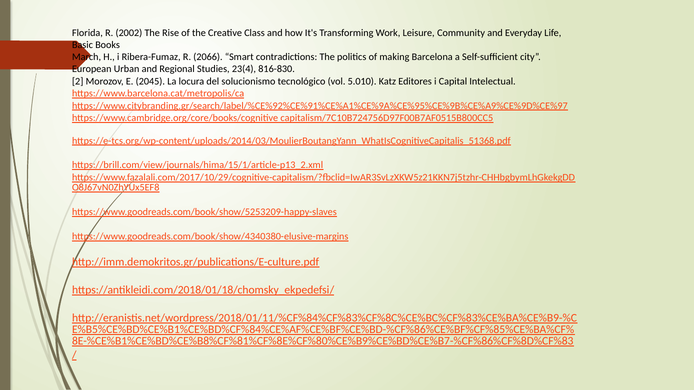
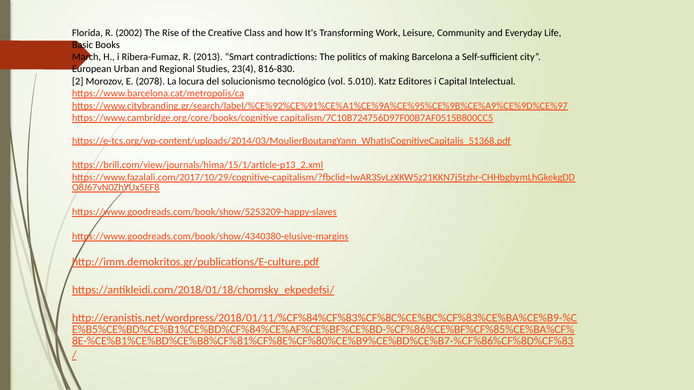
2066: 2066 -> 2013
2045: 2045 -> 2078
